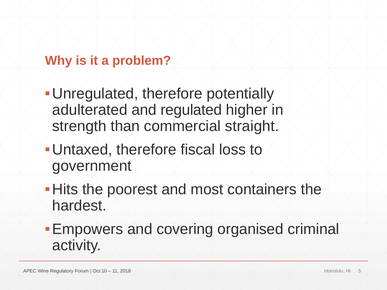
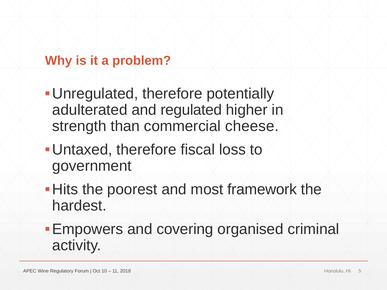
straight: straight -> cheese
containers: containers -> framework
